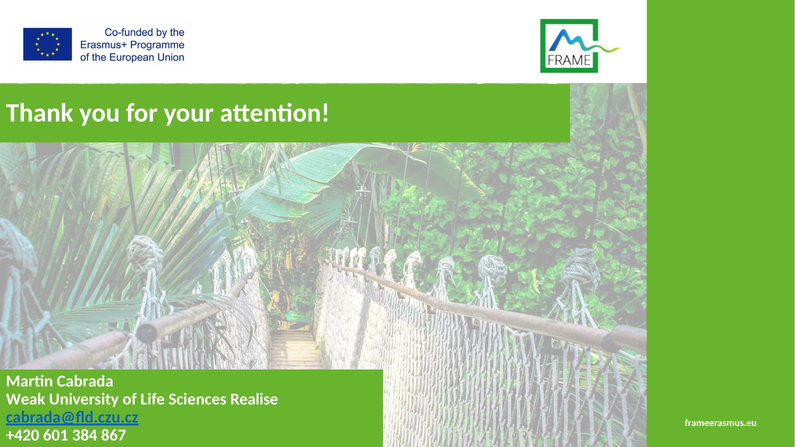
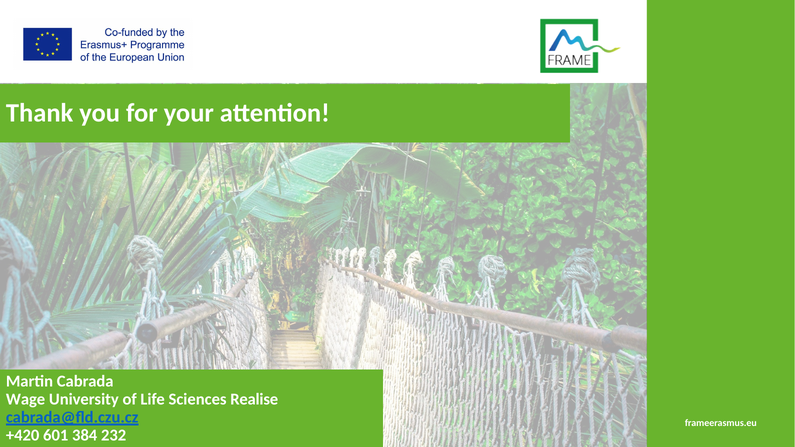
Weak: Weak -> Wage
867: 867 -> 232
